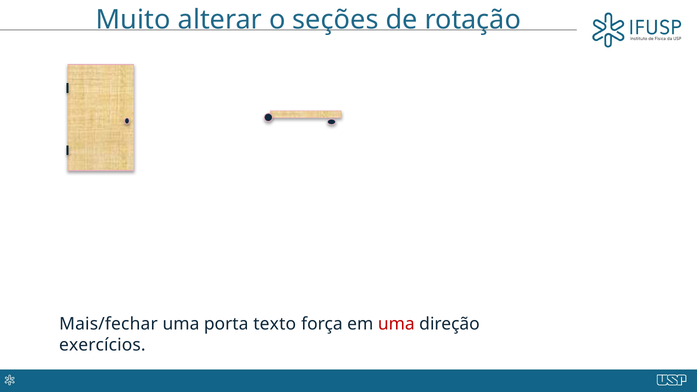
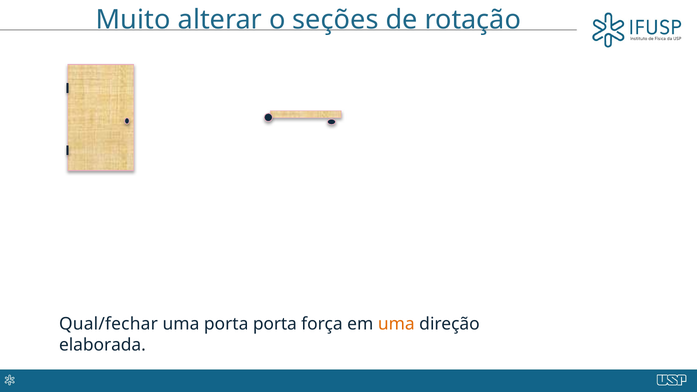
Mais/fechar: Mais/fechar -> Qual/fechar
porta texto: texto -> porta
uma at (396, 324) colour: red -> orange
exercícios: exercícios -> elaborada
